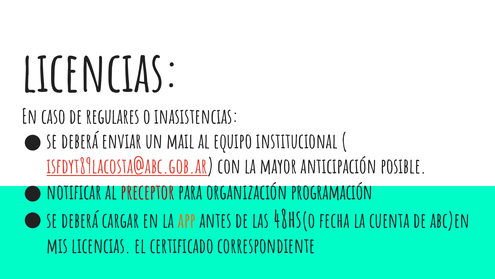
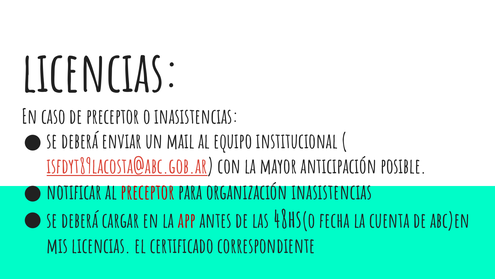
de regulares: regulares -> preceptor
organización programación: programación -> inasistencias
app colour: orange -> red
